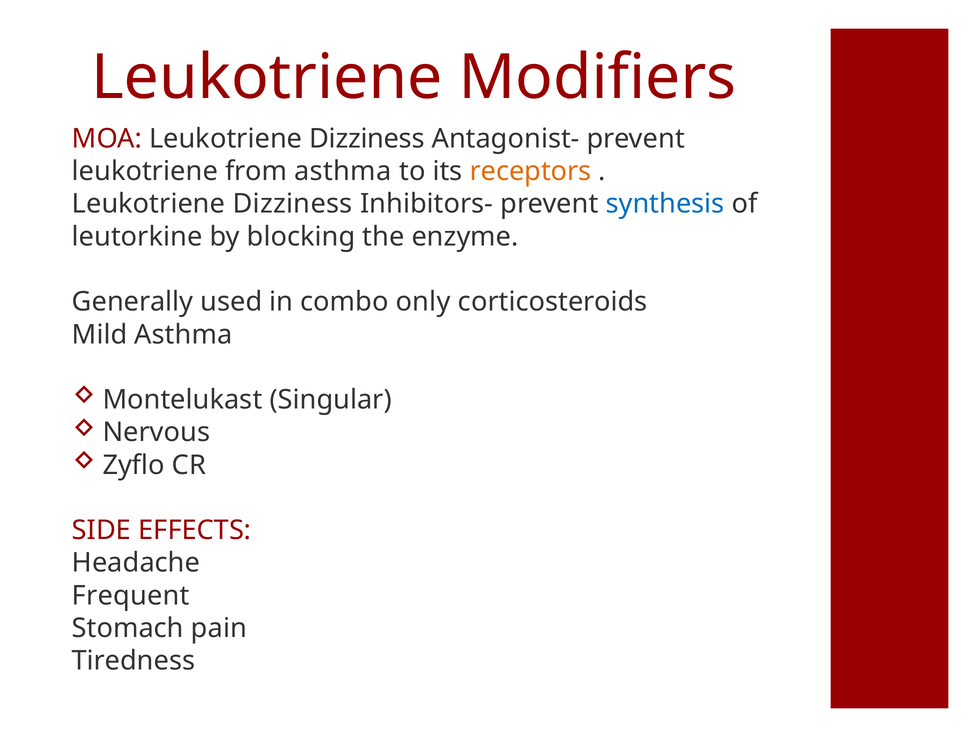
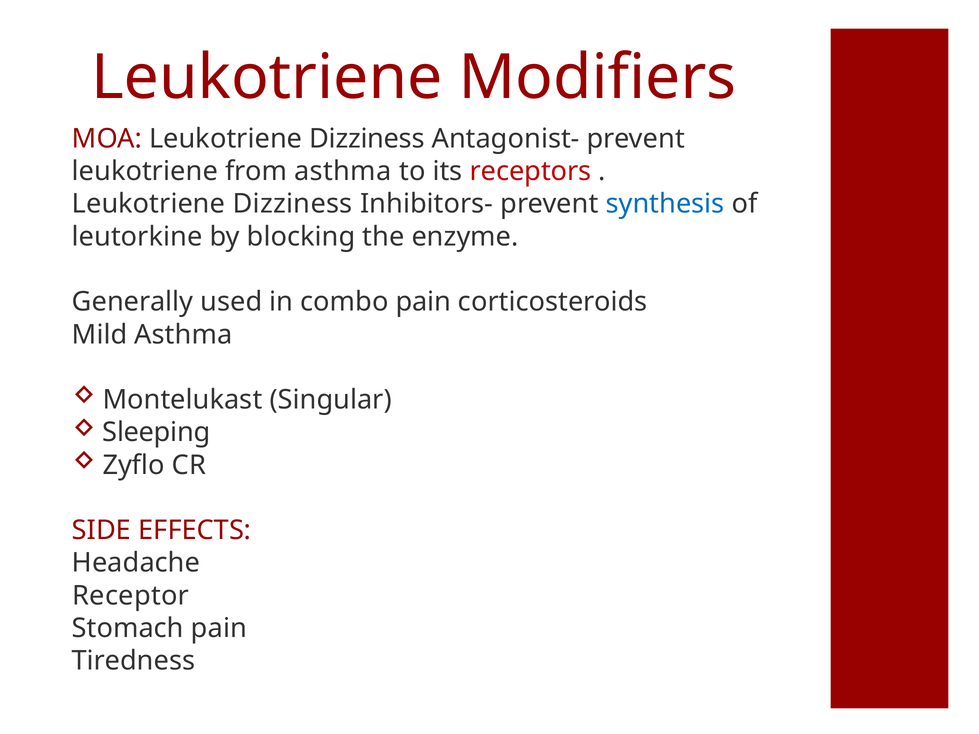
receptors colour: orange -> red
combo only: only -> pain
Nervous: Nervous -> Sleeping
Frequent: Frequent -> Receptor
